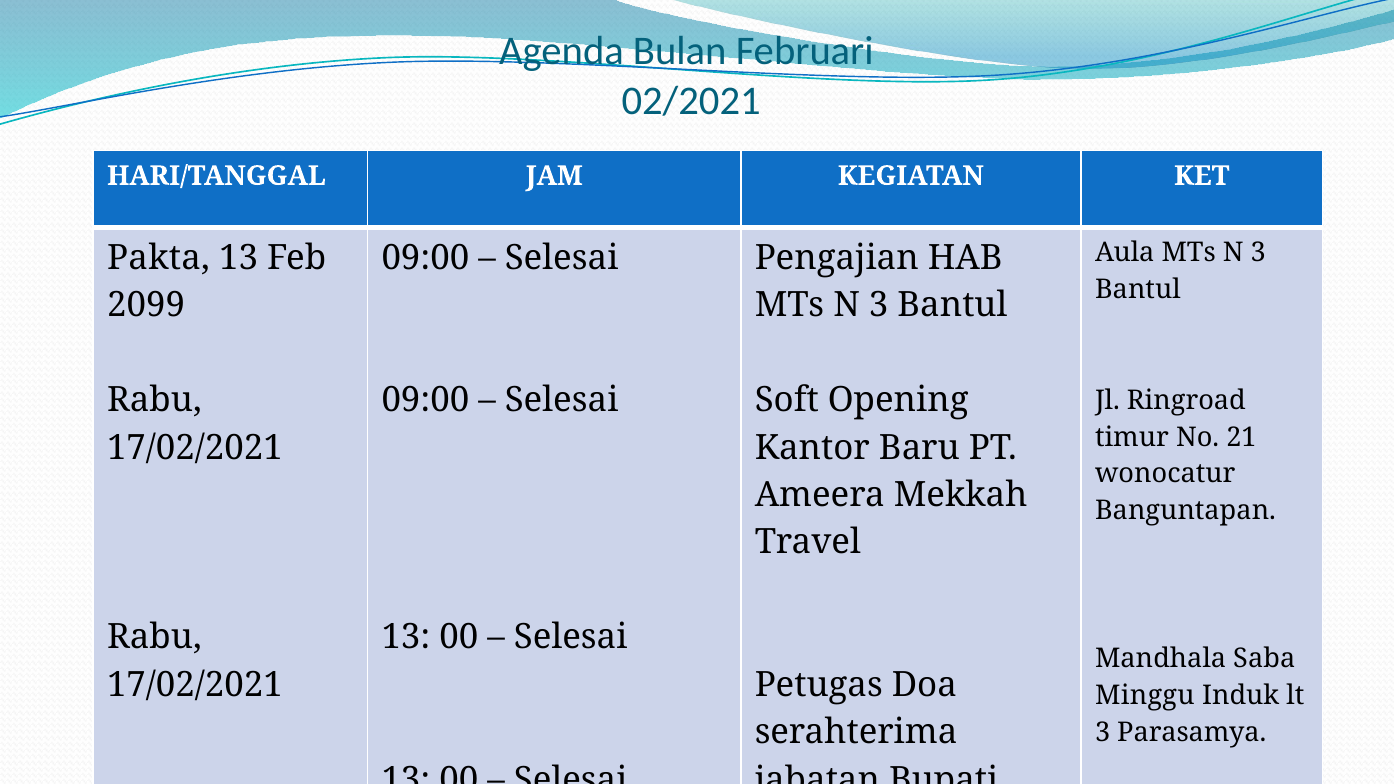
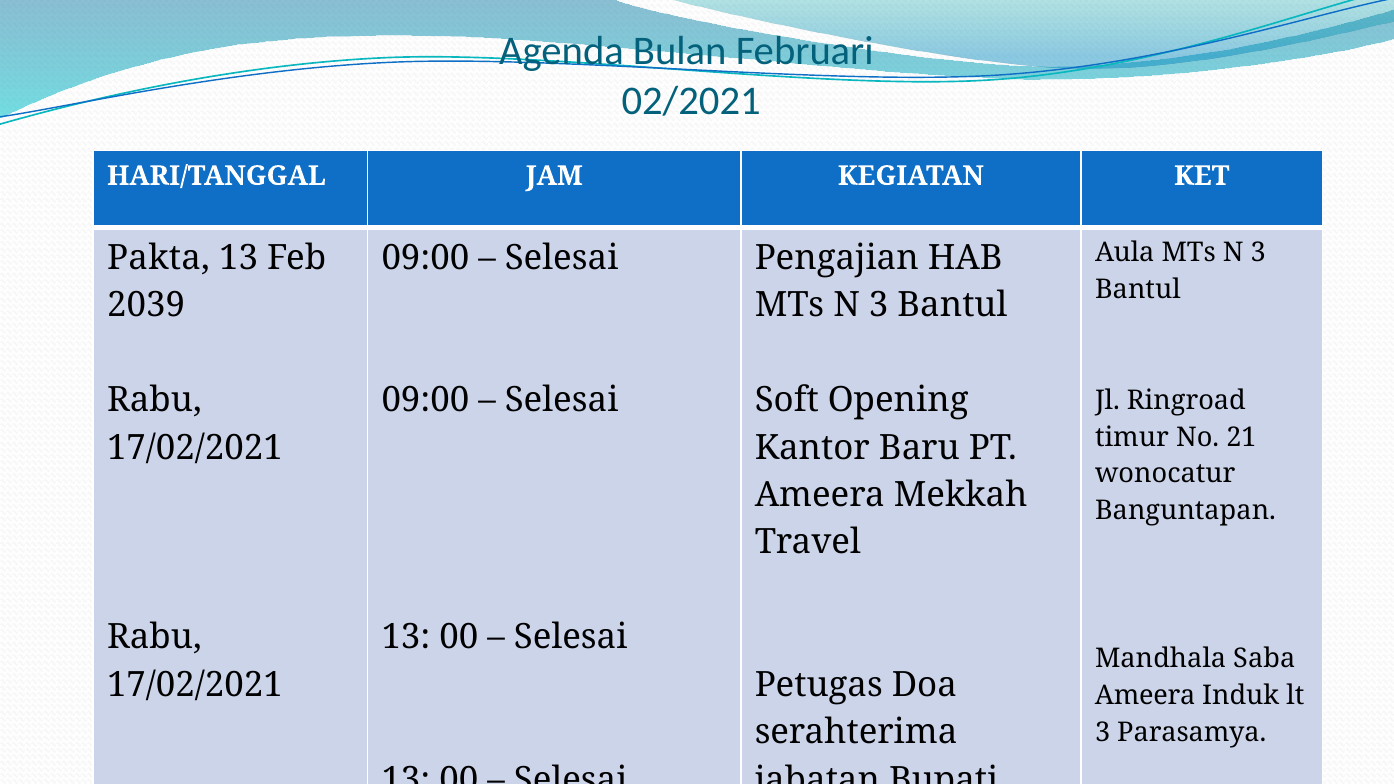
2099: 2099 -> 2039
Minggu at (1145, 696): Minggu -> Ameera
